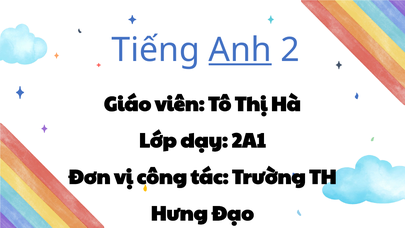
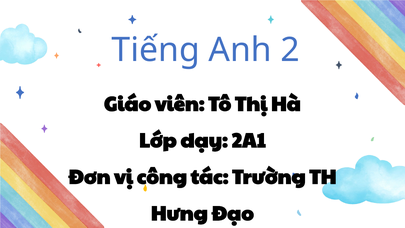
Anh underline: present -> none
